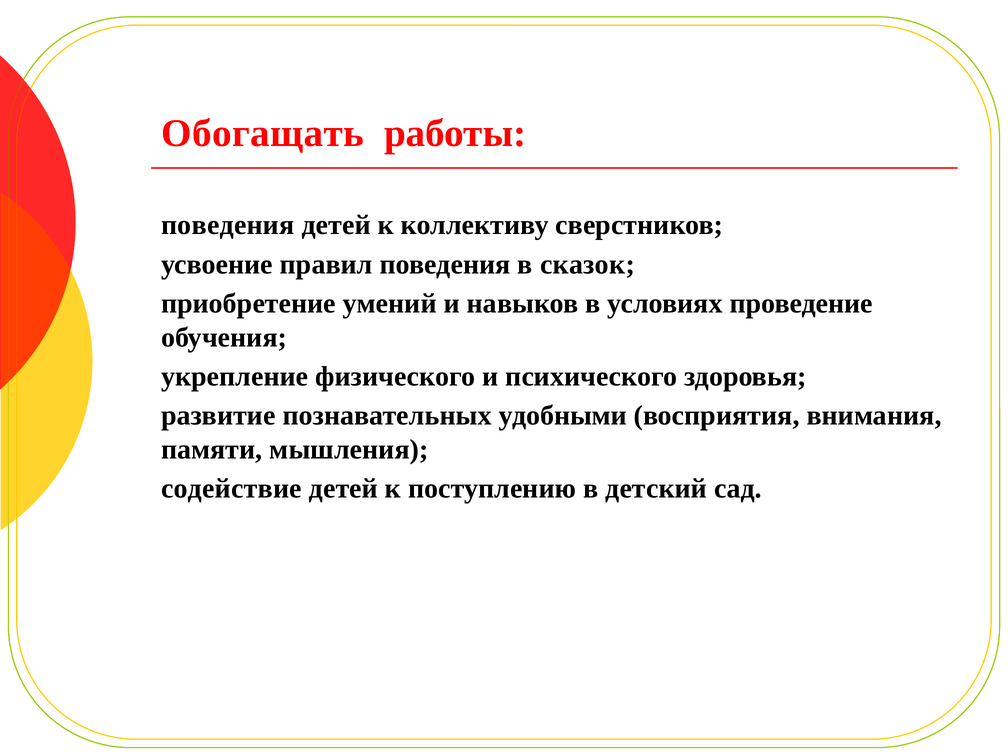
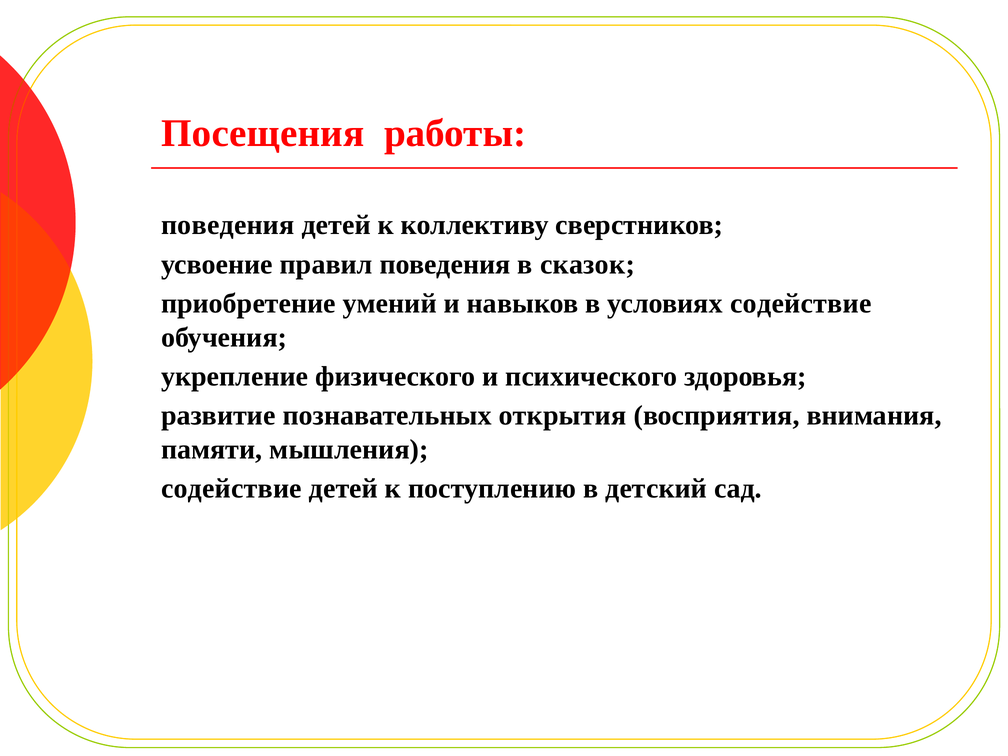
Обогащать: Обогащать -> Посещения
условиях проведение: проведение -> содействие
удобными: удобными -> открытия
